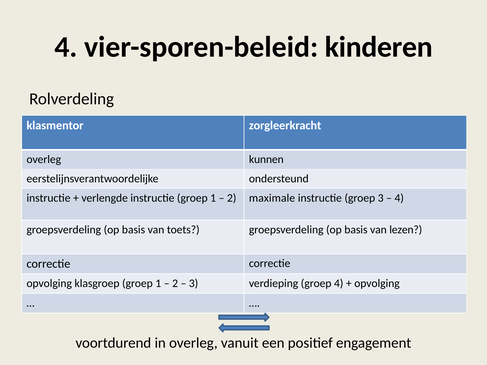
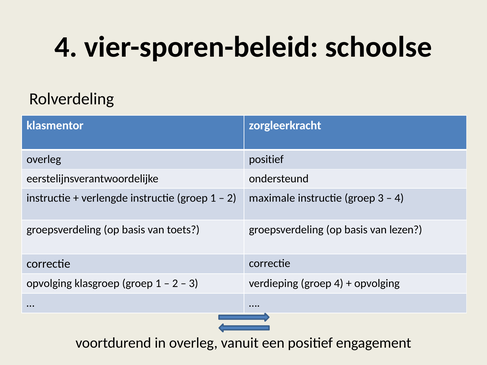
kinderen: kinderen -> schoolse
overleg kunnen: kunnen -> positief
